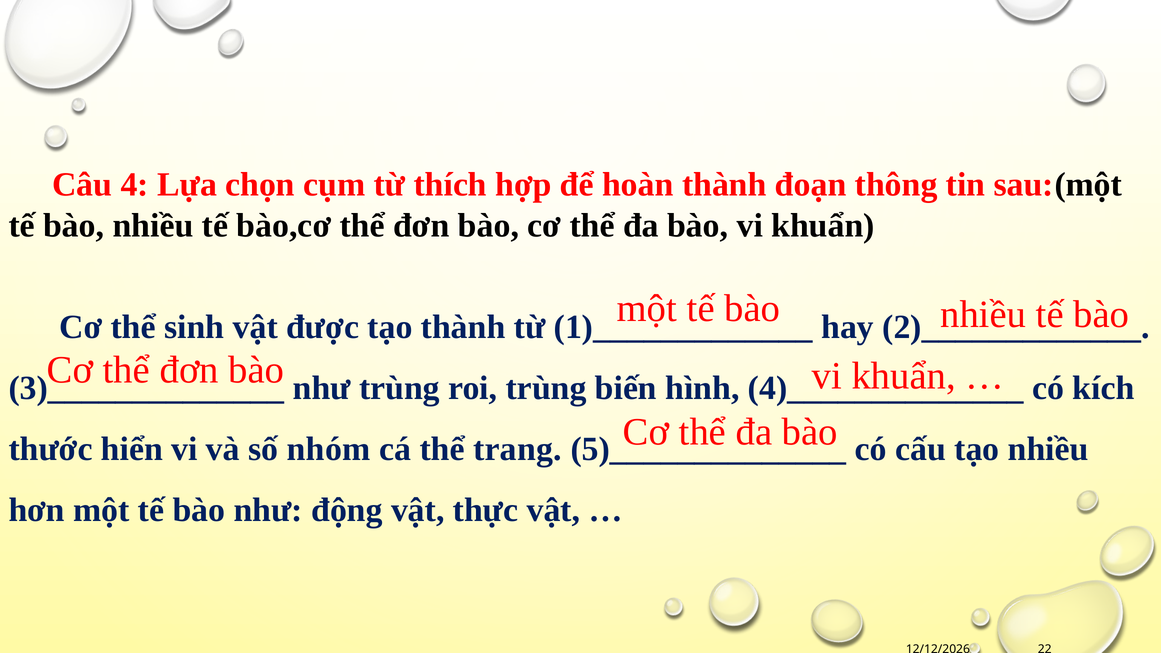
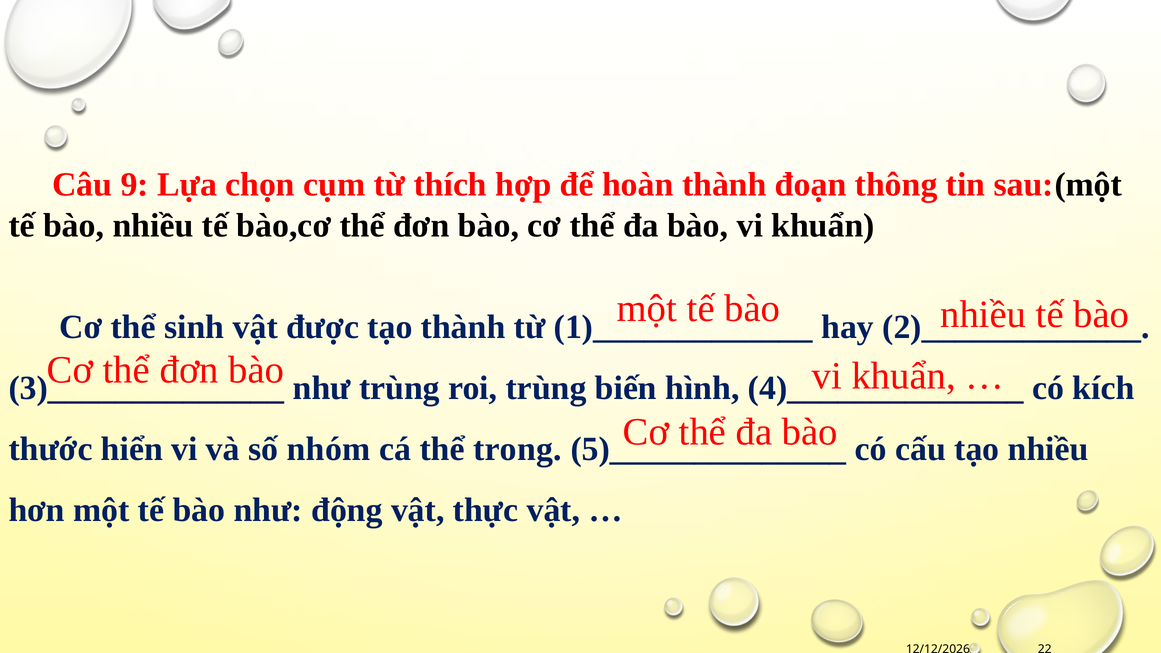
4: 4 -> 9
trang: trang -> trong
